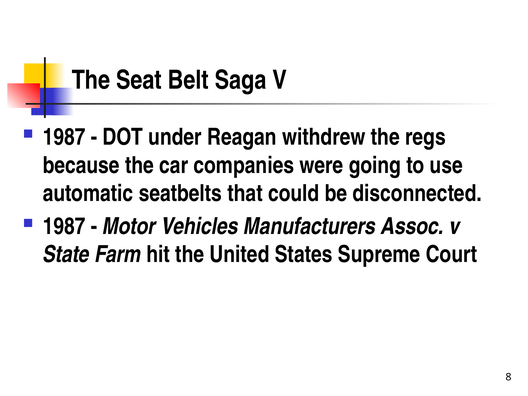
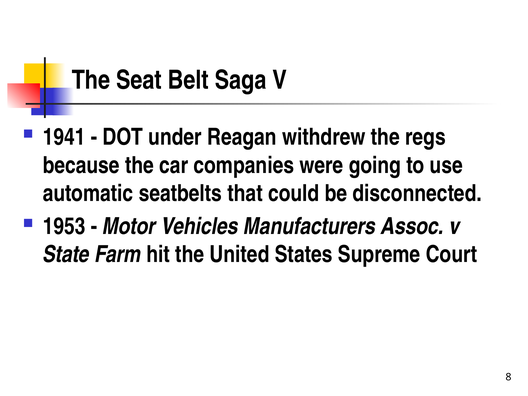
1987 at (64, 137): 1987 -> 1941
1987 at (64, 226): 1987 -> 1953
